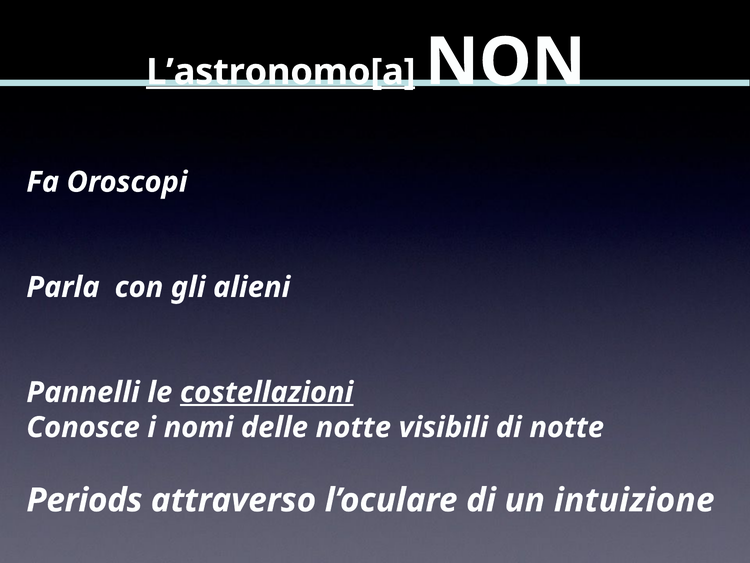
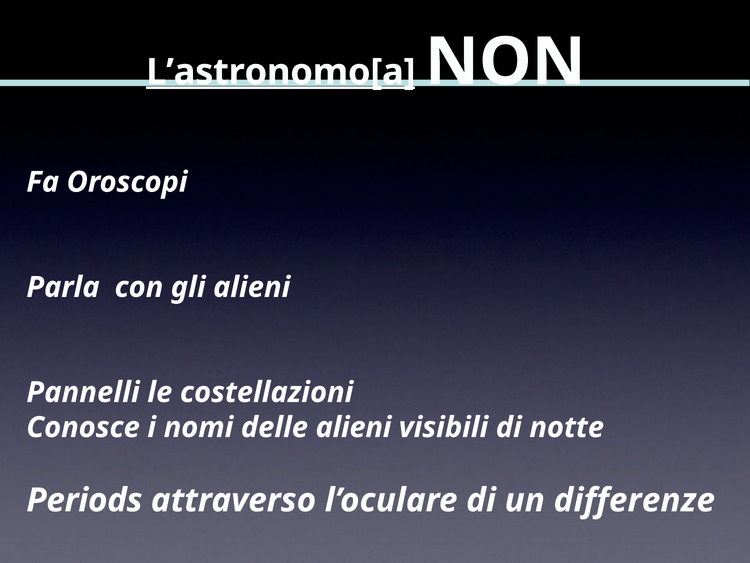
costellazioni underline: present -> none
delle notte: notte -> alieni
intuizione: intuizione -> differenze
